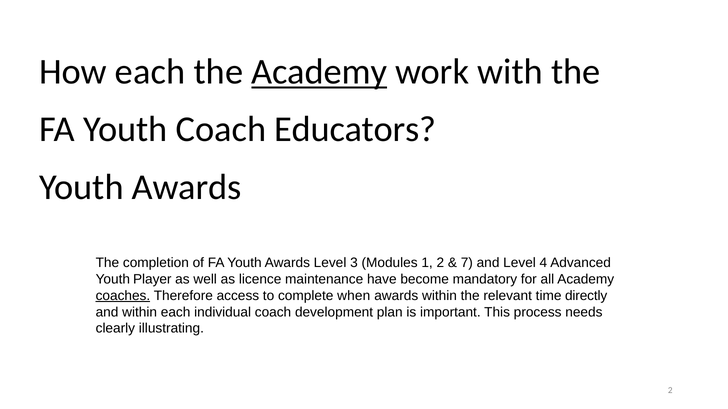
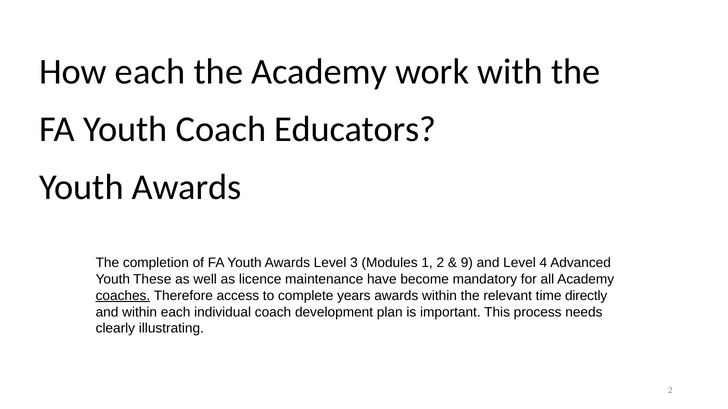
Academy at (319, 72) underline: present -> none
7: 7 -> 9
Player: Player -> These
when: when -> years
